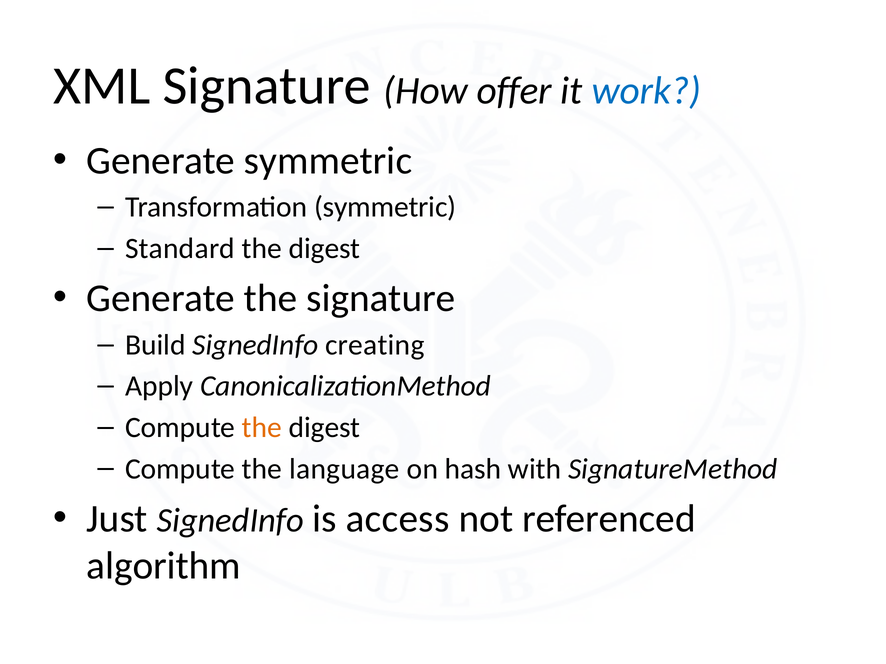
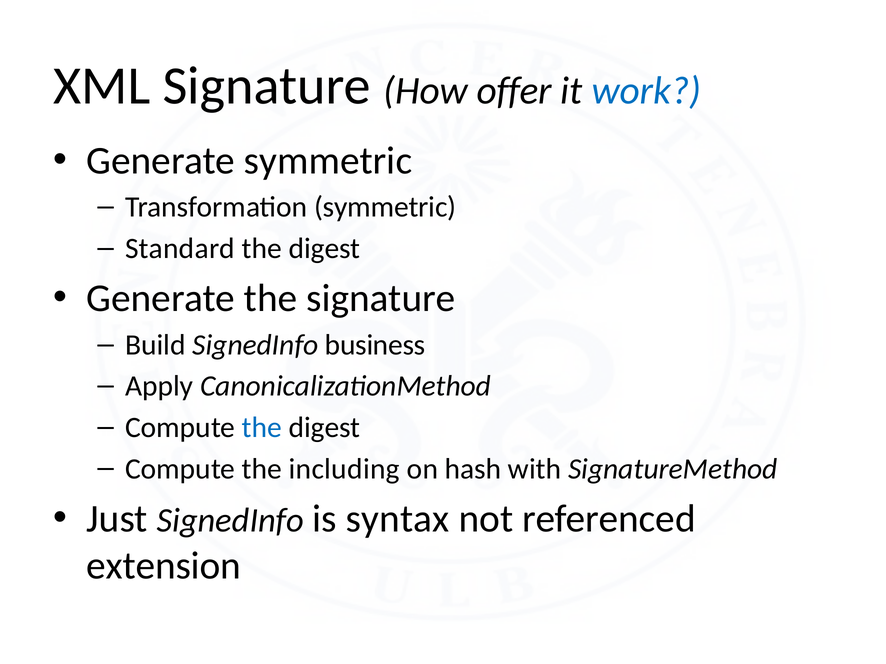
creating: creating -> business
the at (262, 428) colour: orange -> blue
language: language -> including
access: access -> syntax
algorithm: algorithm -> extension
